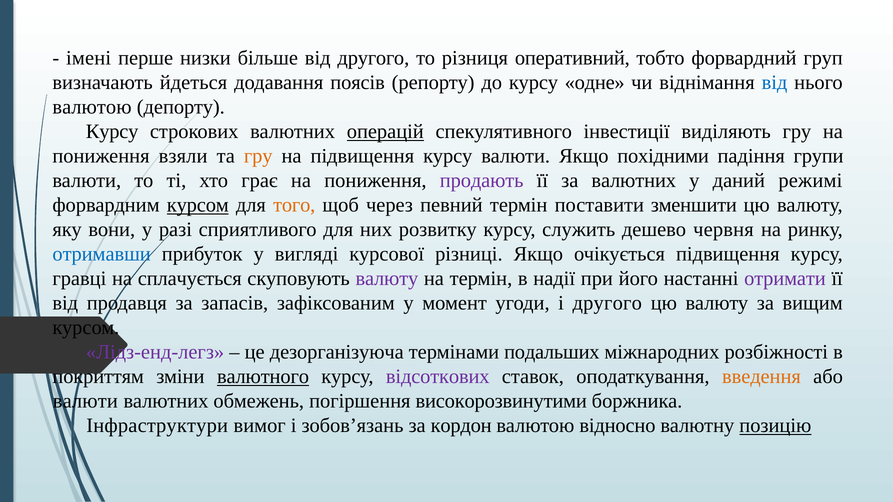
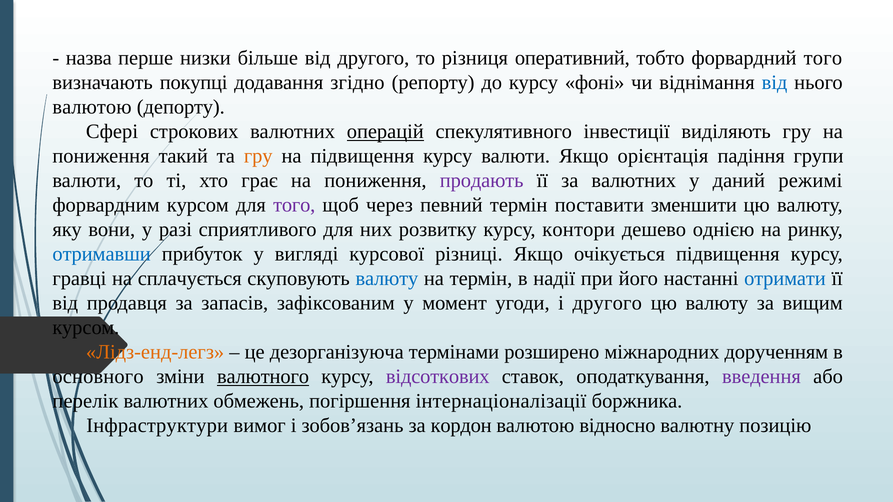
імені: імені -> назва
форвардний груп: груп -> того
йдеться: йдеться -> покупці
поясів: поясів -> згідно
одне: одне -> фоні
Курсу at (112, 132): Курсу -> Сфері
взяли: взяли -> такий
похідними: похідними -> орієнтація
курсом at (198, 205) underline: present -> none
того at (294, 205) colour: orange -> purple
служить: служить -> контори
червня: червня -> однією
валюту at (387, 279) colour: purple -> blue
отримати colour: purple -> blue
Лідз-енд-легз colour: purple -> orange
подальших: подальших -> розширено
розбіжності: розбіжності -> дорученням
покриттям: покриттям -> основного
введення colour: orange -> purple
валюти at (85, 401): валюти -> перелік
високорозвинутими: високорозвинутими -> інтернаціоналізації
позицію underline: present -> none
